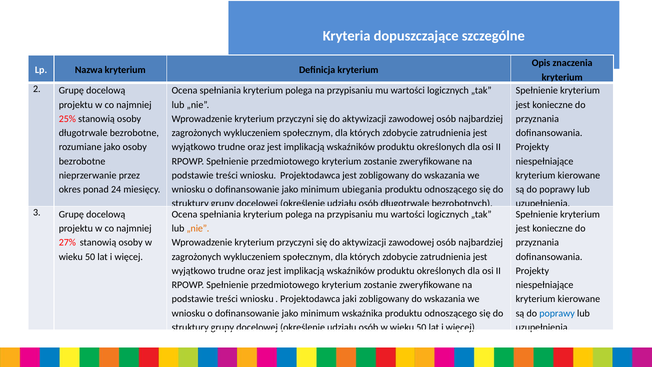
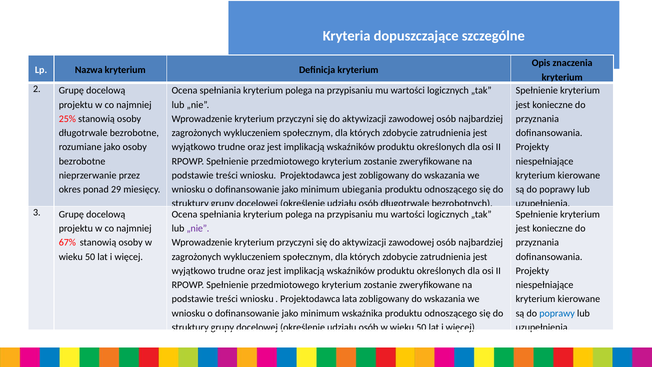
24: 24 -> 29
„nie at (198, 228) colour: orange -> purple
27%: 27% -> 67%
jaki: jaki -> lata
